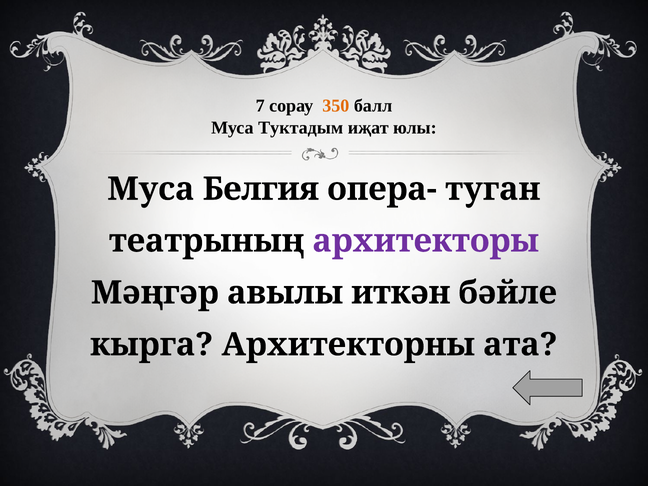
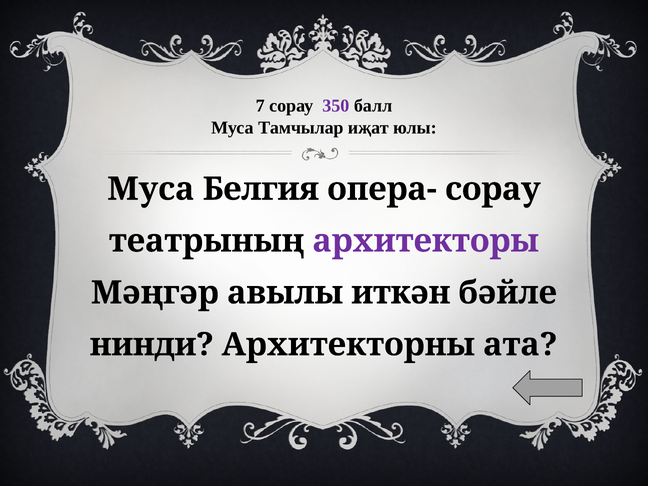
350 colour: orange -> purple
Туктадым: Туктадым -> Тамчылар
опера- туган: туган -> сорау
кырга: кырга -> нинди
